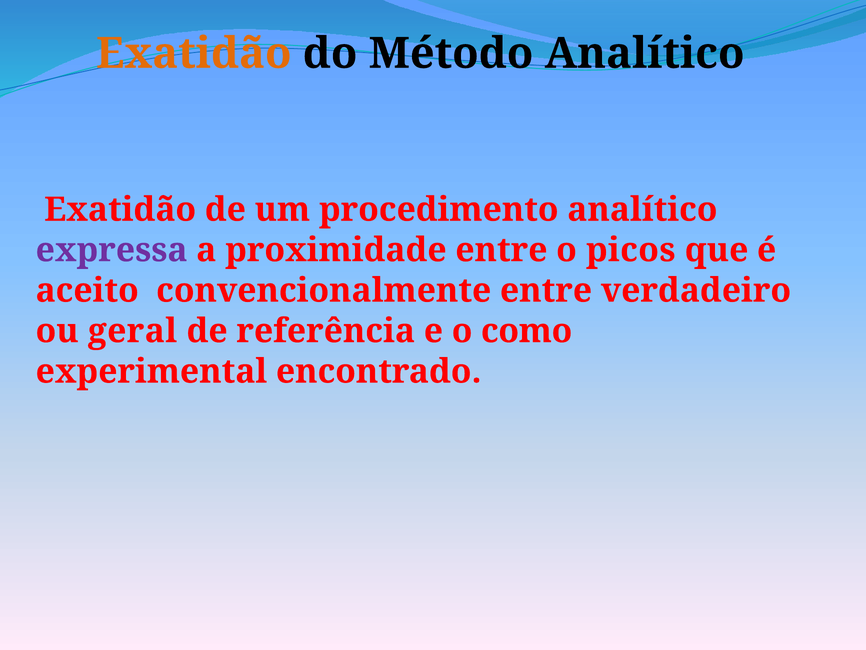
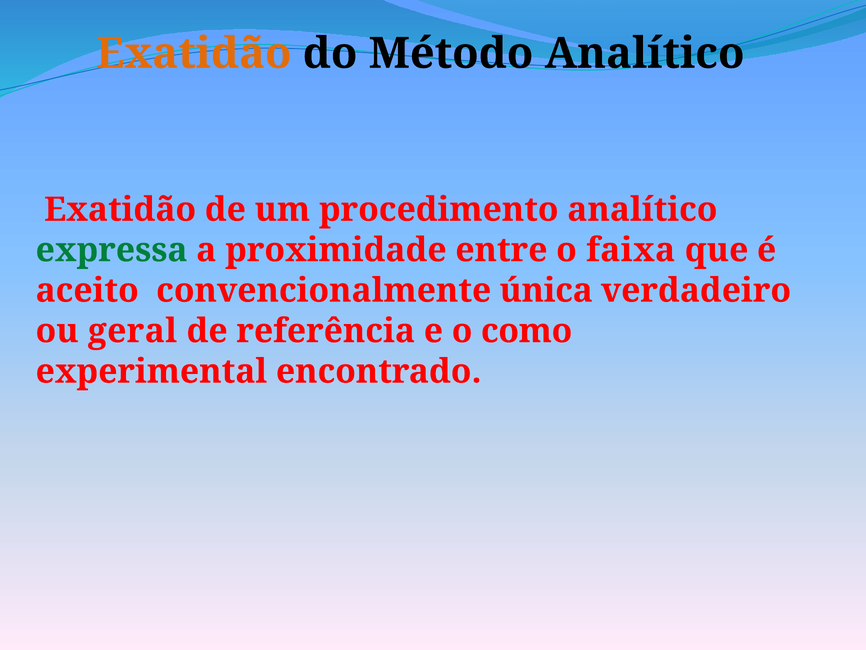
expressa colour: purple -> green
picos: picos -> faixa
convencionalmente entre: entre -> única
